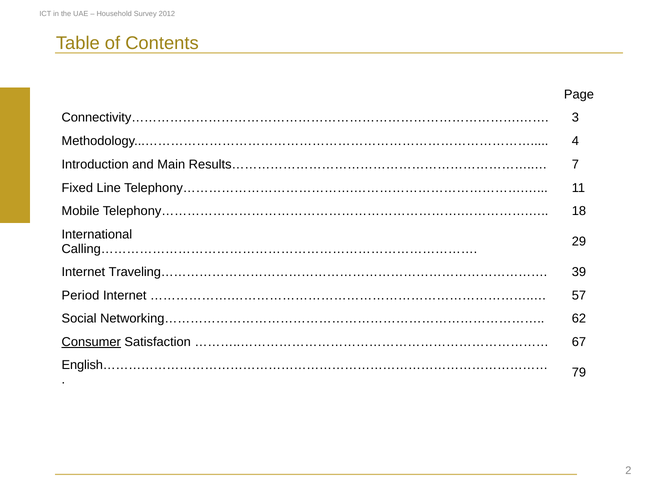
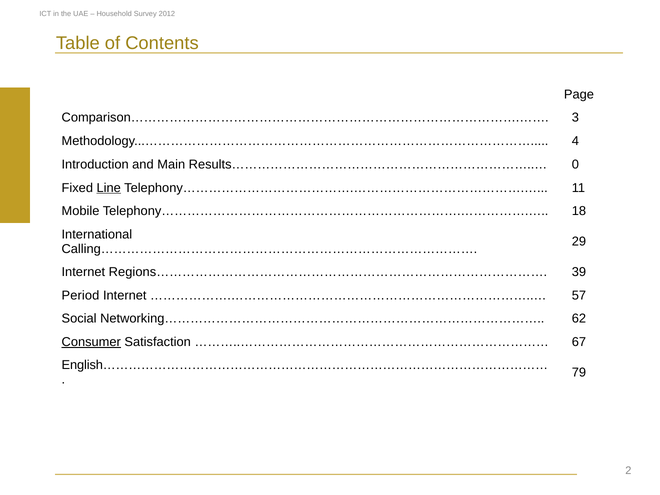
Connectivity……………………………………………………………………………….……: Connectivity……………………………………………………………………………….…… -> Comparison……………………………………………………………………………….……
7: 7 -> 0
Line underline: none -> present
Traveling………………………………………………………………………………: Traveling……………………………………………………………………………… -> Regions………………………………………………………………………………
